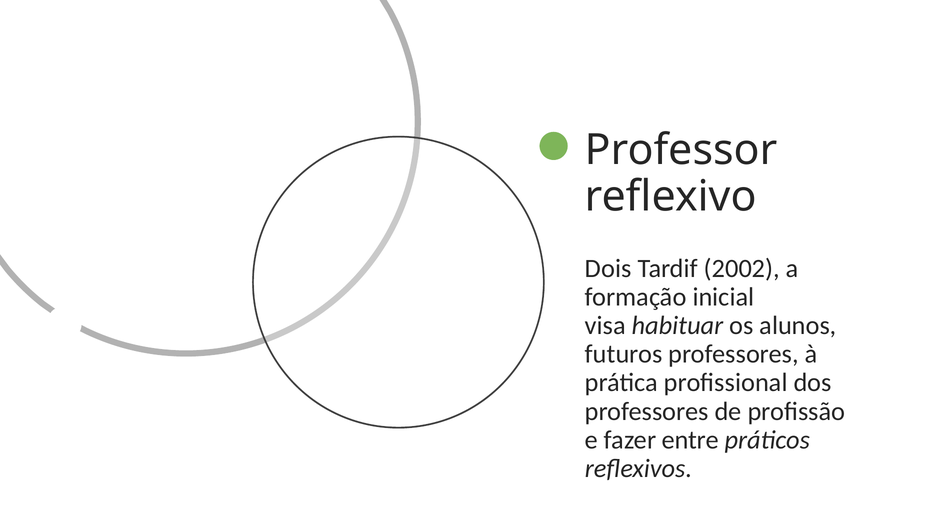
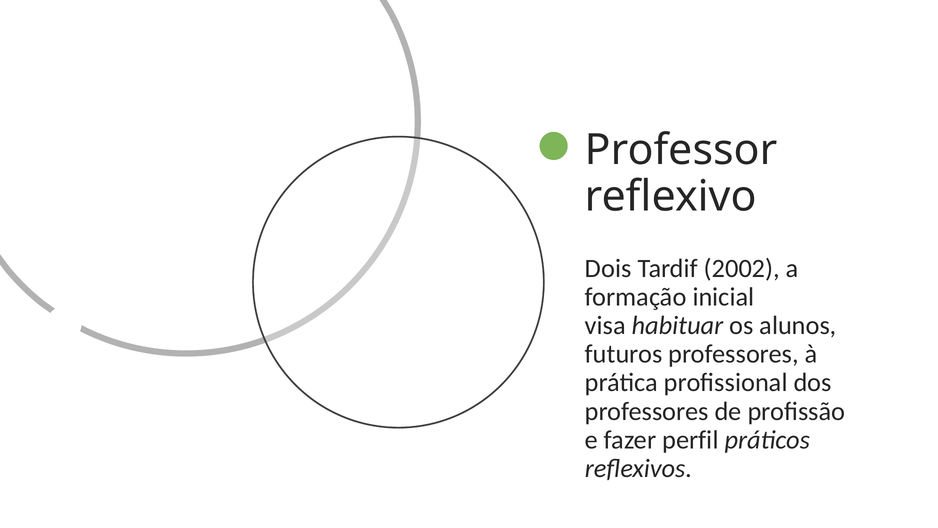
entre: entre -> perfil
